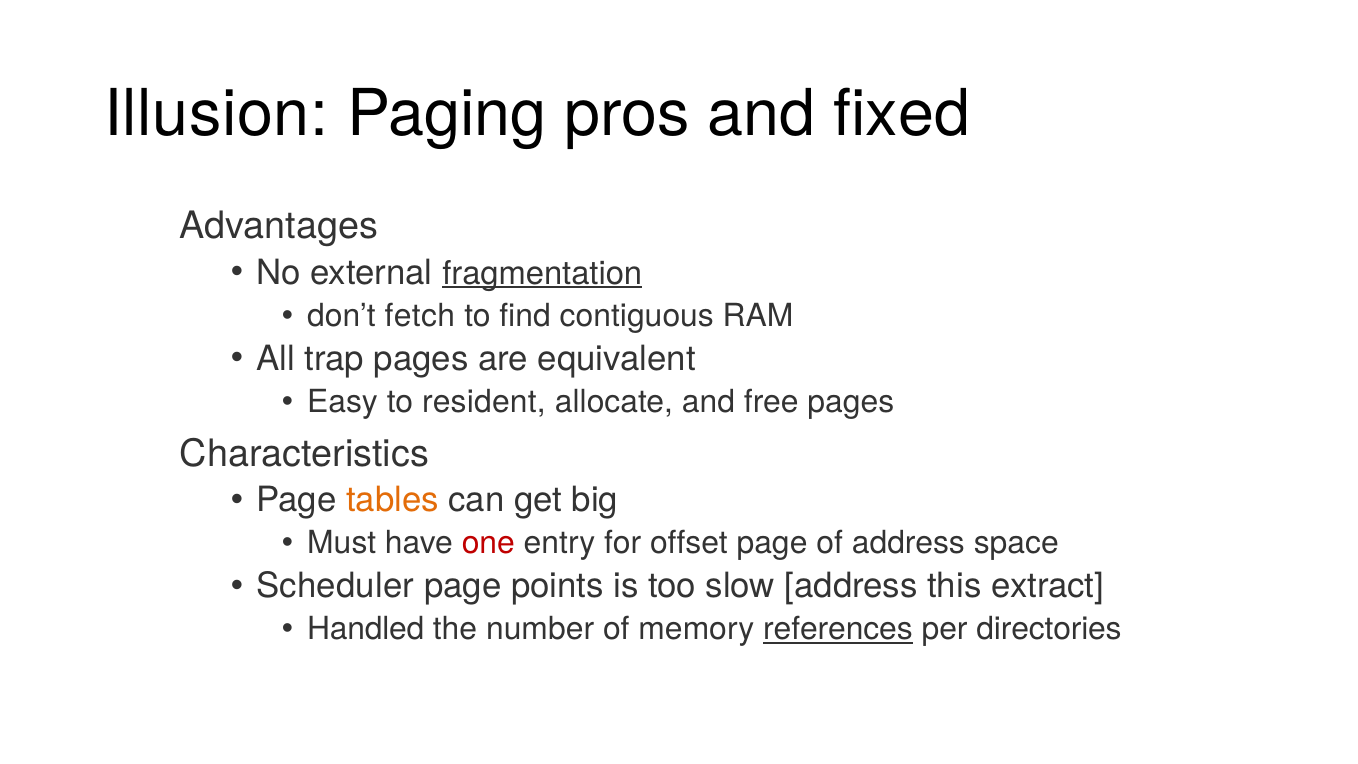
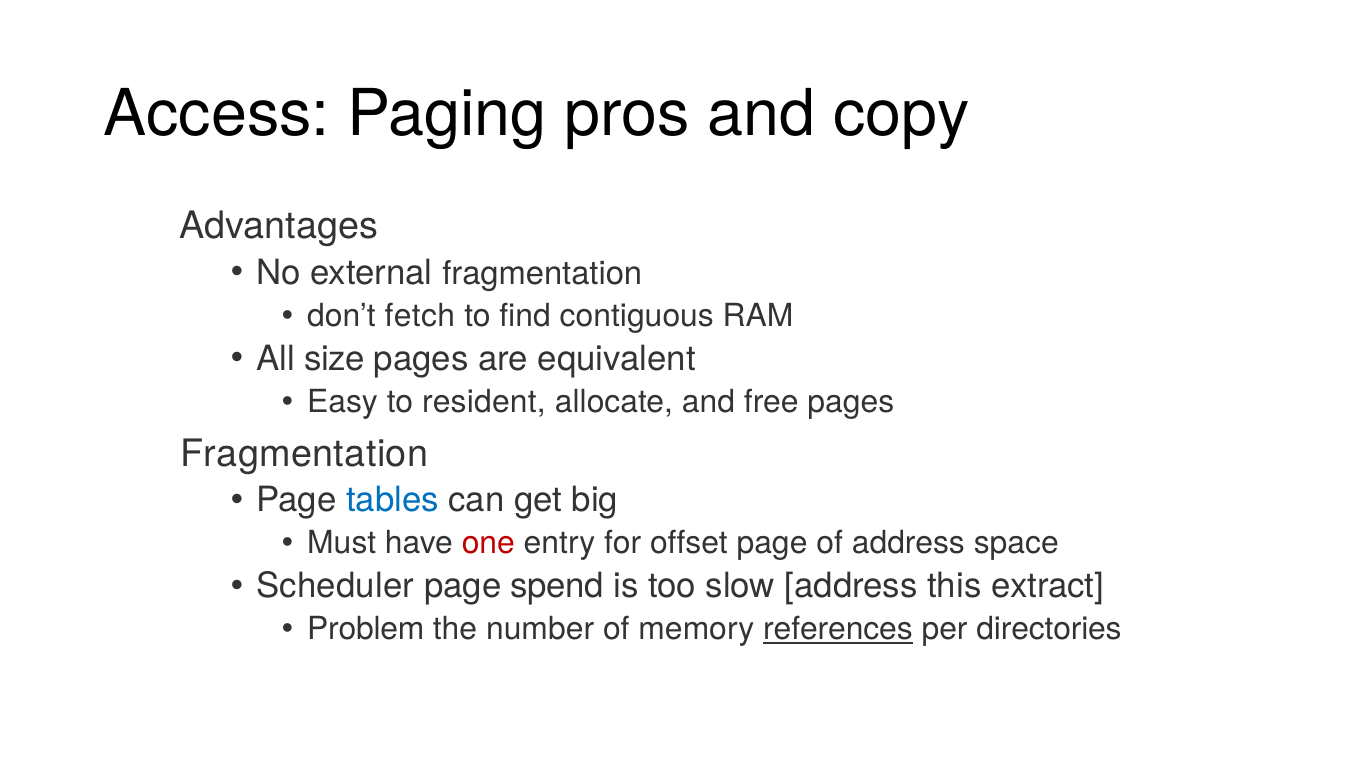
Illusion: Illusion -> Access
fixed: fixed -> copy
fragmentation at (542, 273) underline: present -> none
trap: trap -> size
Characteristics at (304, 454): Characteristics -> Fragmentation
tables colour: orange -> blue
points: points -> spend
Handled: Handled -> Problem
